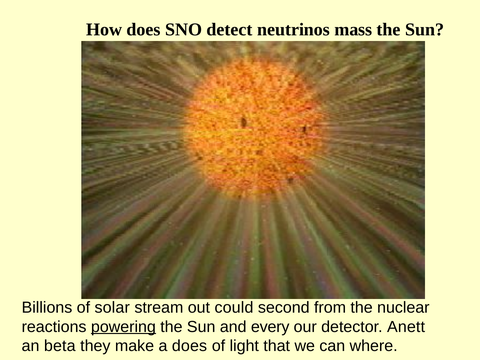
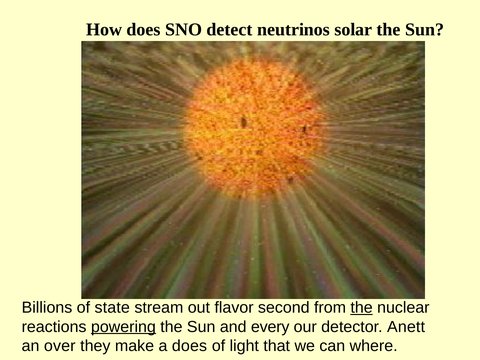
mass: mass -> solar
solar: solar -> state
could: could -> flavor
the at (362, 308) underline: none -> present
beta: beta -> over
